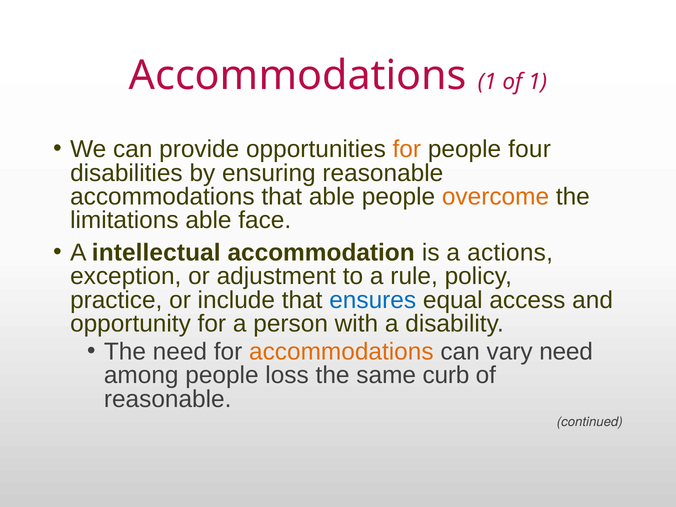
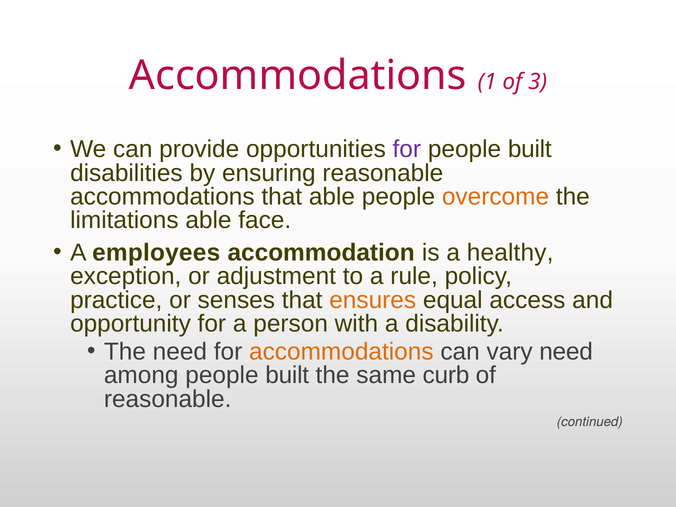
of 1: 1 -> 3
for at (407, 149) colour: orange -> purple
four at (530, 149): four -> built
intellectual: intellectual -> employees
actions: actions -> healthy
include: include -> senses
ensures colour: blue -> orange
among people loss: loss -> built
